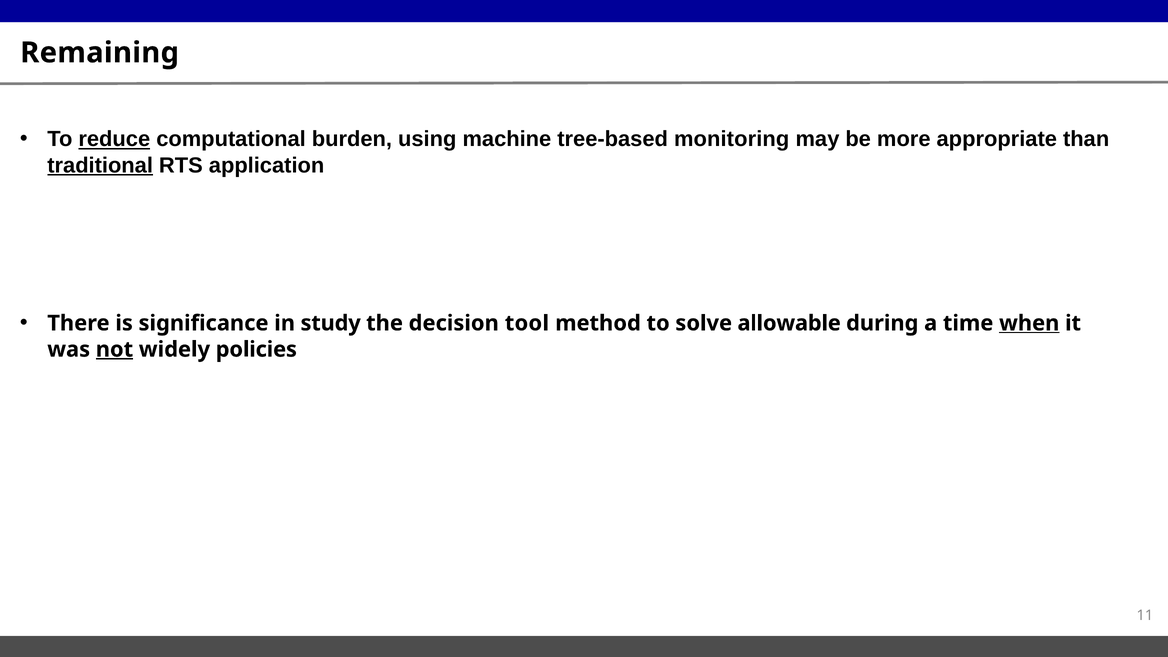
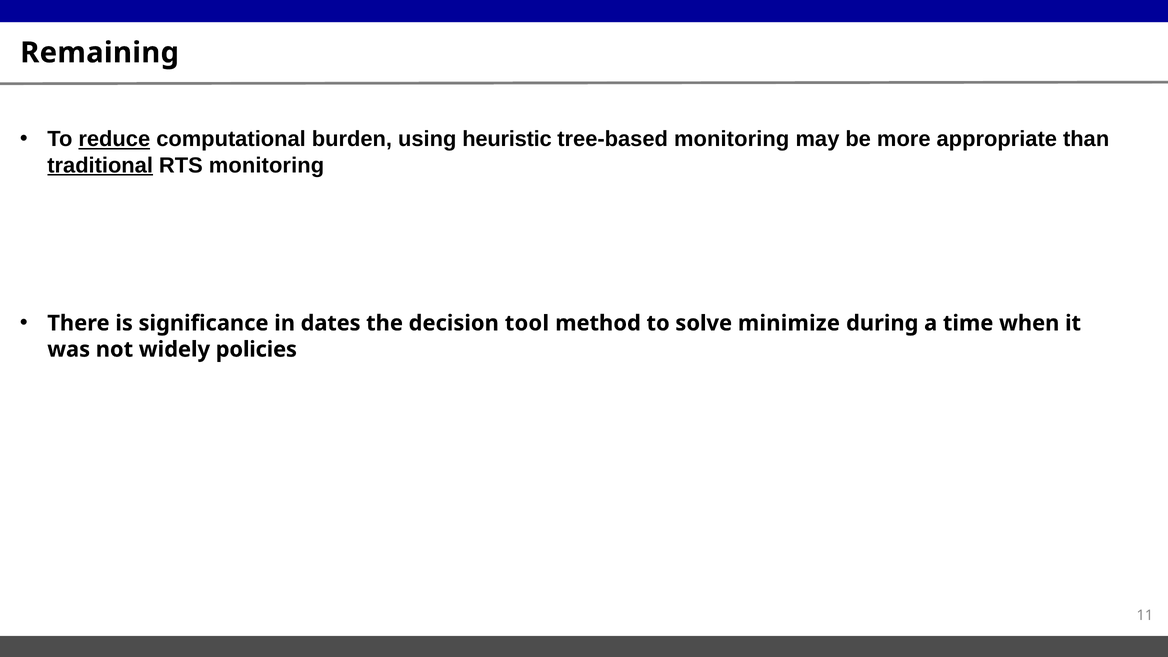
machine: machine -> heuristic
RTS application: application -> monitoring
study: study -> dates
allowable: allowable -> minimize
when underline: present -> none
not underline: present -> none
